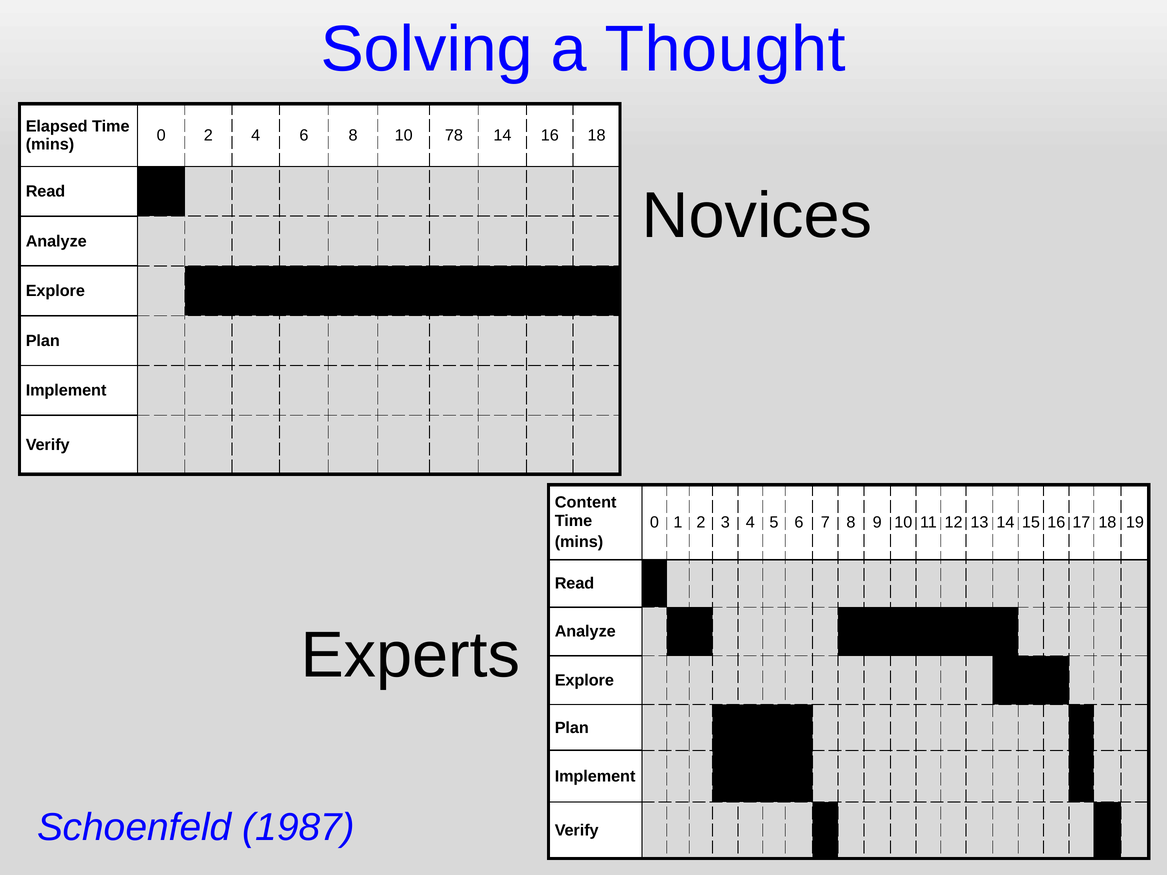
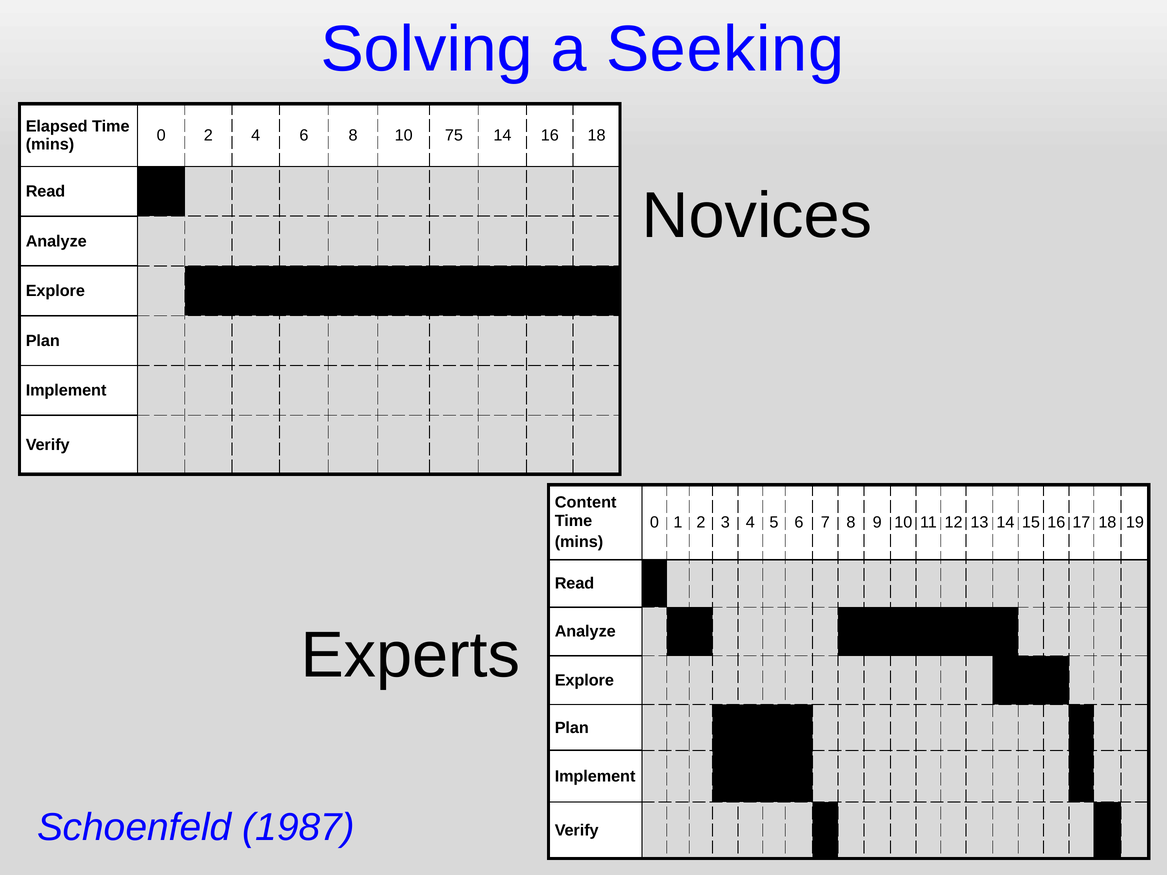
Thought: Thought -> Seeking
78: 78 -> 75
